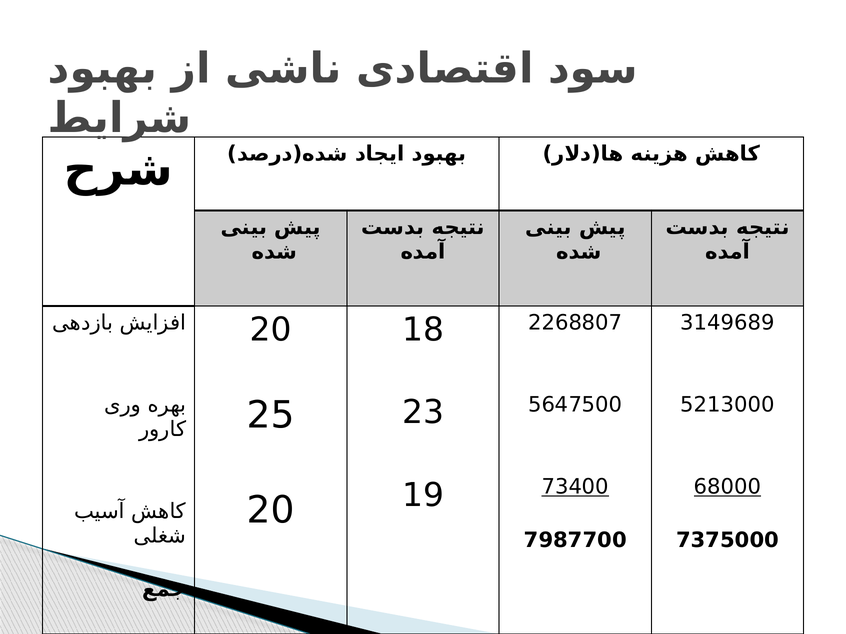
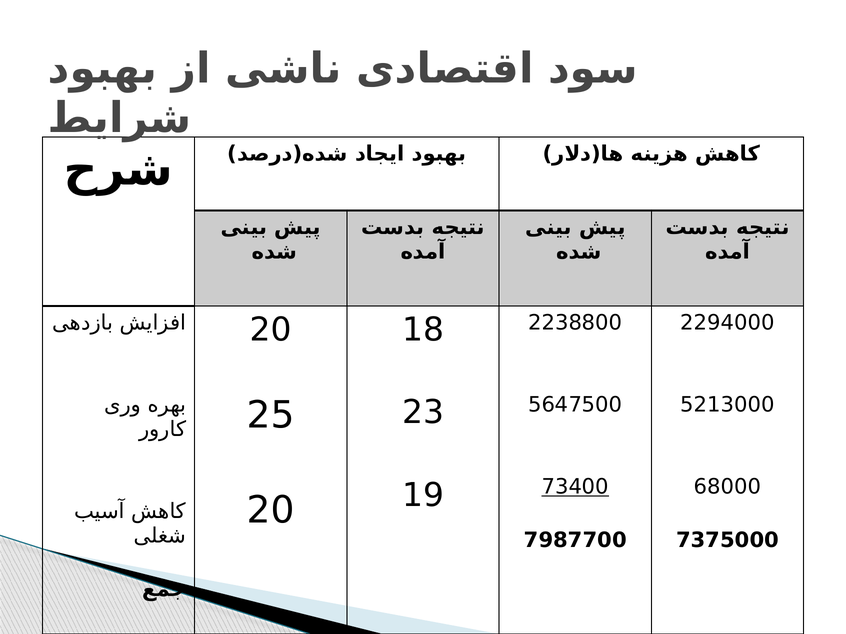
2268807: 2268807 -> 2238800
3149689: 3149689 -> 2294000
68000 underline: present -> none
